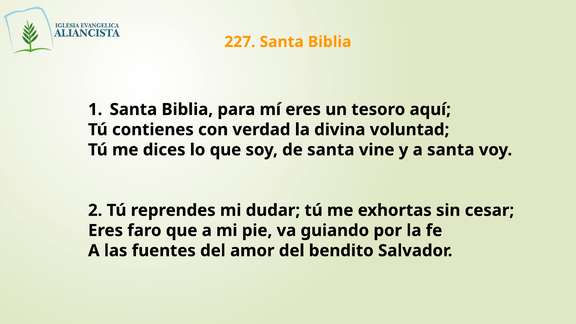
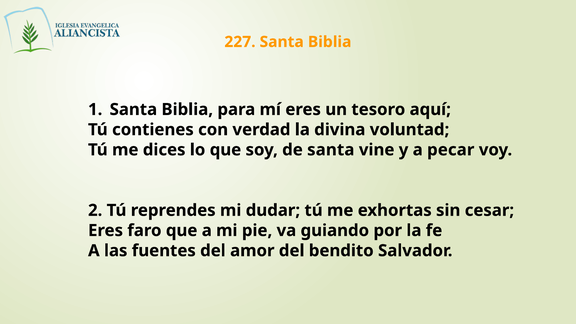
a santa: santa -> pecar
